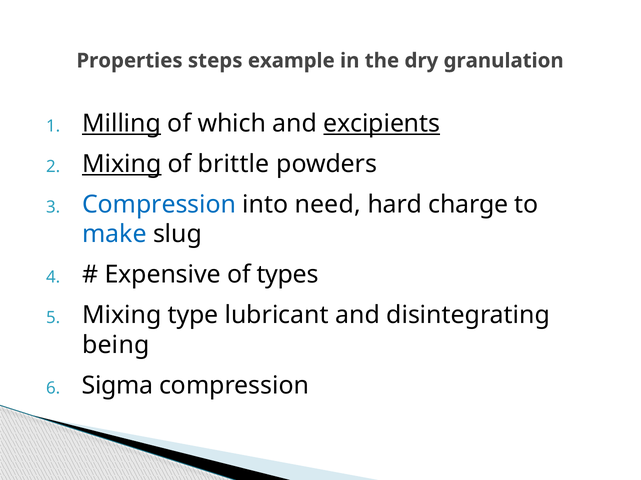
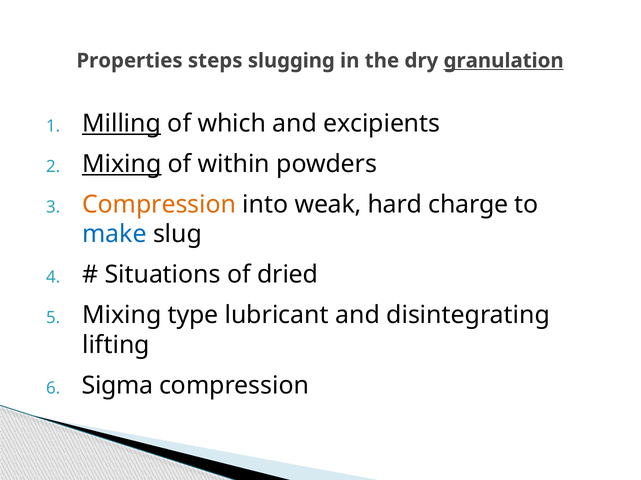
example: example -> slugging
granulation underline: none -> present
excipients underline: present -> none
brittle: brittle -> within
Compression at (159, 205) colour: blue -> orange
need: need -> weak
Expensive: Expensive -> Situations
types: types -> dried
being: being -> lifting
